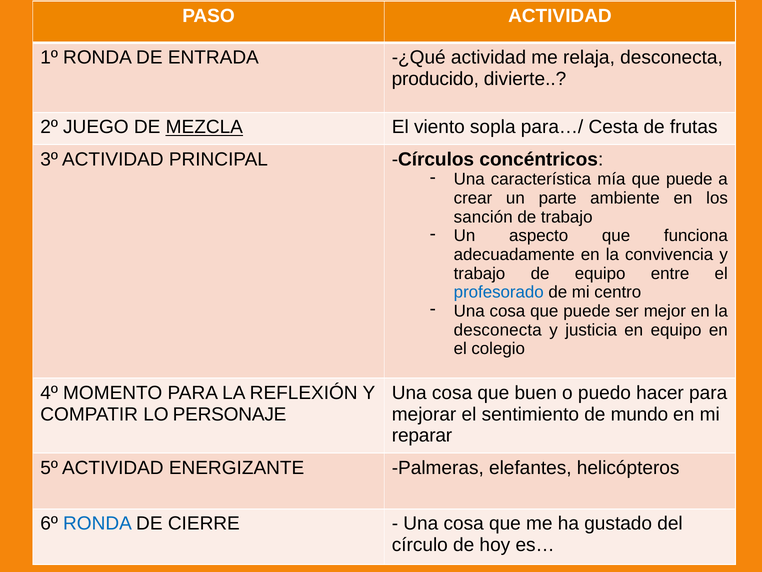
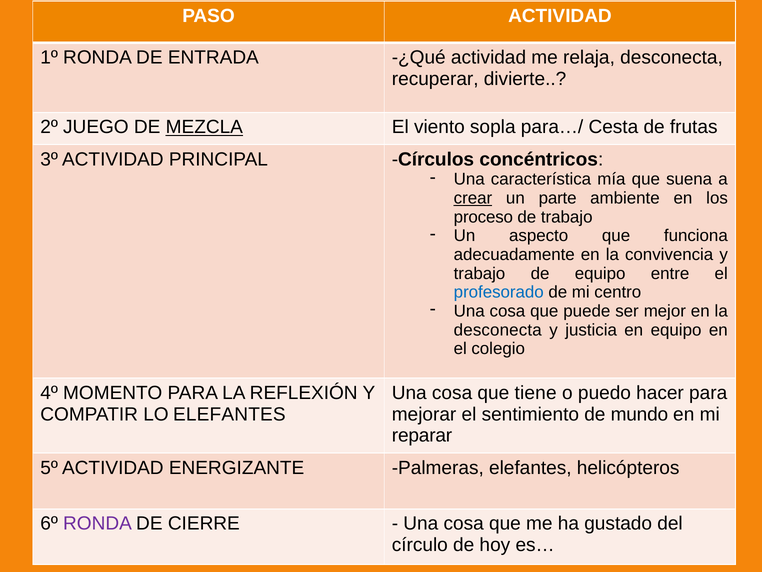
producido: producido -> recuperar
mía que puede: puede -> suena
crear underline: none -> present
sanción: sanción -> proceso
buen: buen -> tiene
LO PERSONAJE: PERSONAJE -> ELEFANTES
RONDA at (97, 523) colour: blue -> purple
